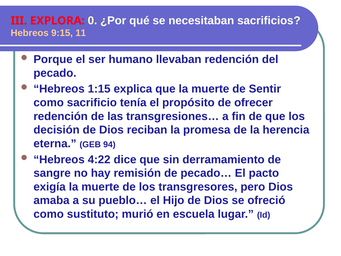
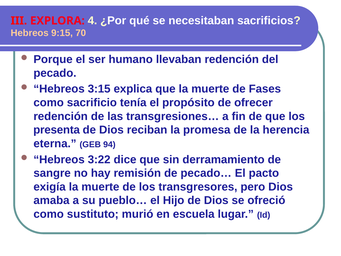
0: 0 -> 4
11: 11 -> 70
1:15: 1:15 -> 3:15
Sentir: Sentir -> Fases
decisión: decisión -> presenta
4:22: 4:22 -> 3:22
